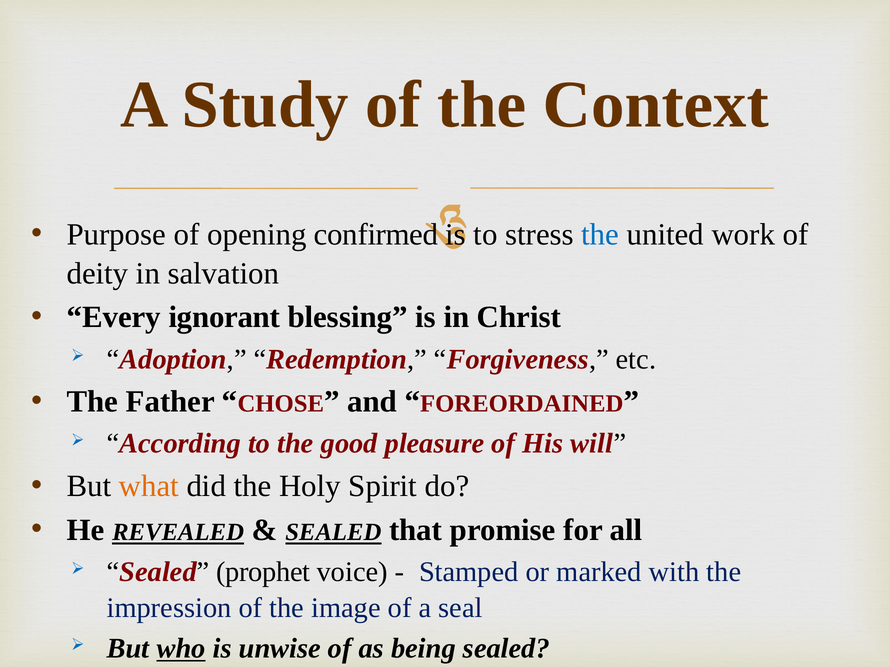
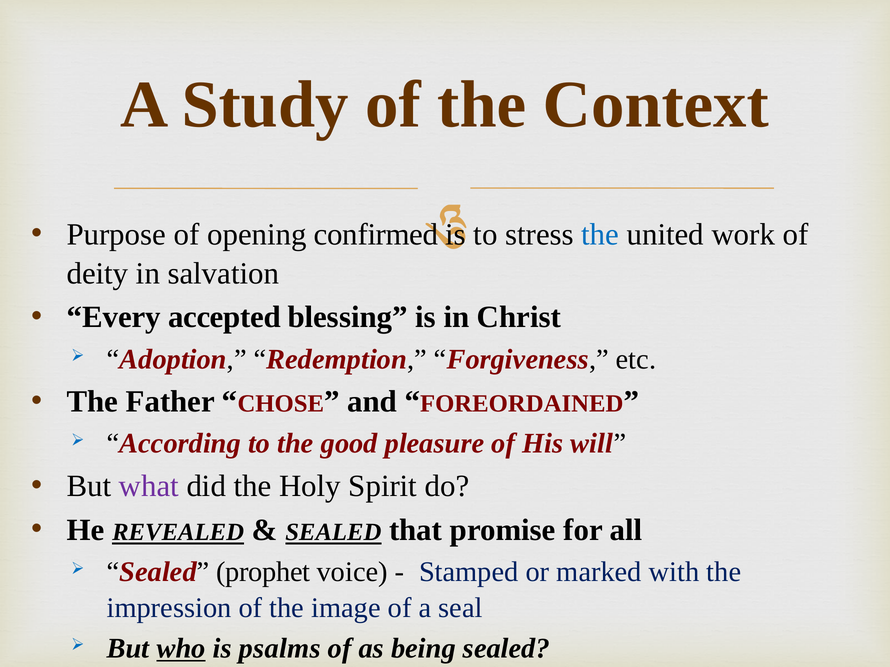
ignorant: ignorant -> accepted
what colour: orange -> purple
unwise: unwise -> psalms
